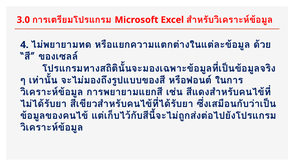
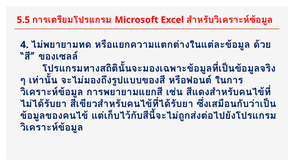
3.0: 3.0 -> 5.5
